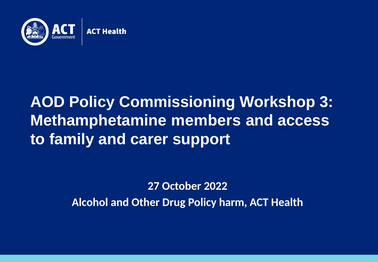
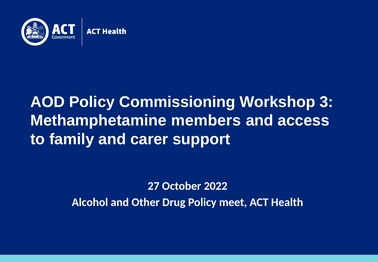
harm: harm -> meet
